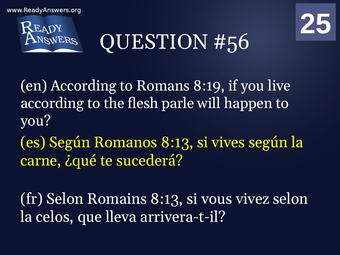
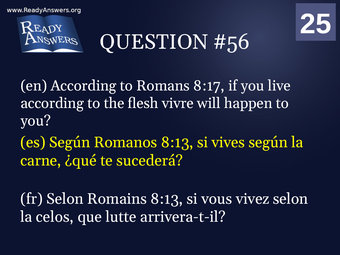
8:19: 8:19 -> 8:17
parle: parle -> vivre
lleva: lleva -> lutte
